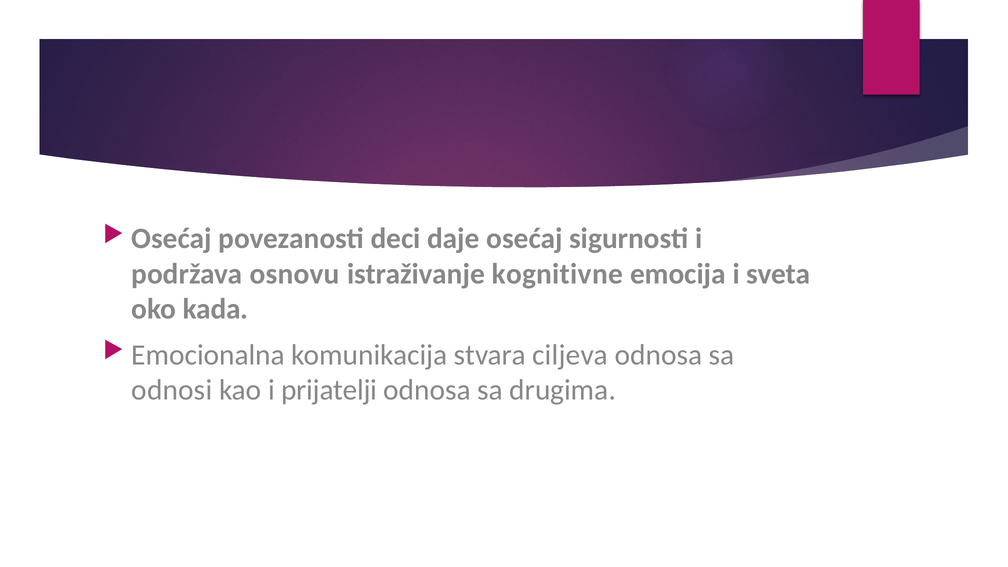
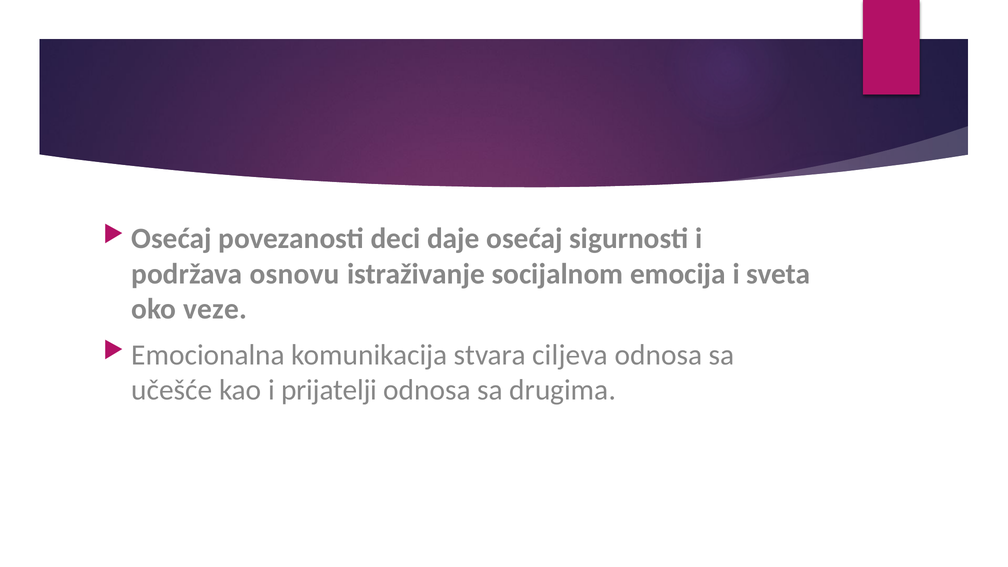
kognitivne: kognitivne -> socijalnom
kada: kada -> veze
odnosi: odnosi -> učešće
